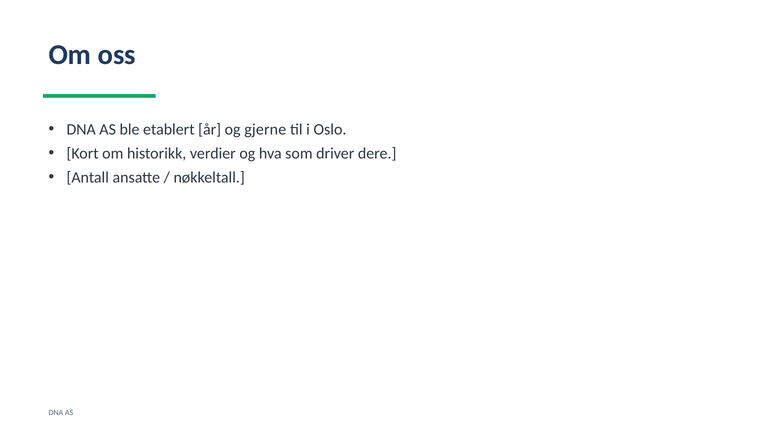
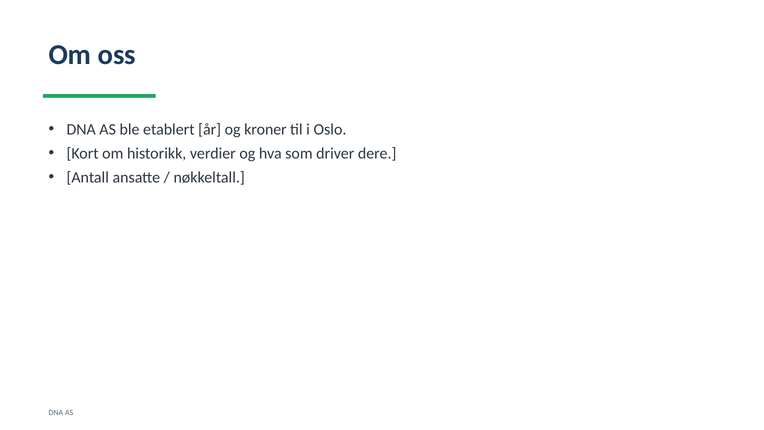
gjerne: gjerne -> kroner
